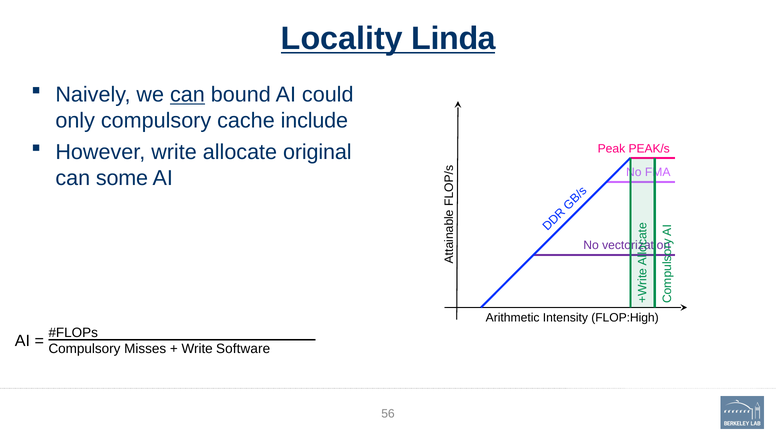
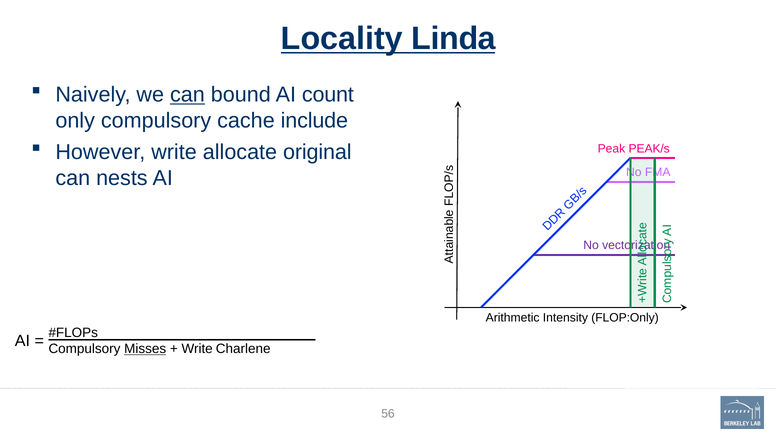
could: could -> count
some: some -> nests
FLOP:High: FLOP:High -> FLOP:Only
Misses underline: none -> present
Software: Software -> Charlene
